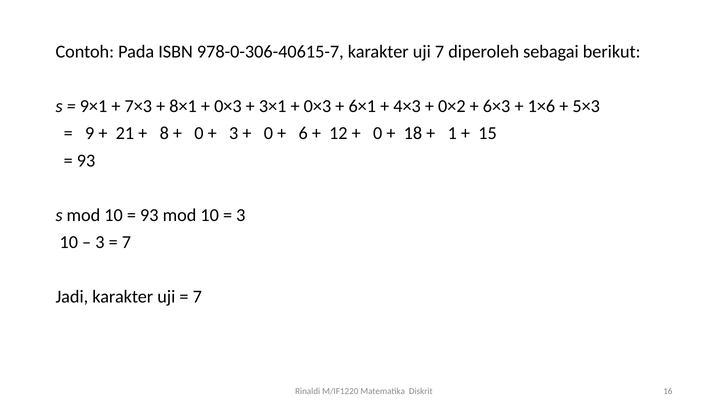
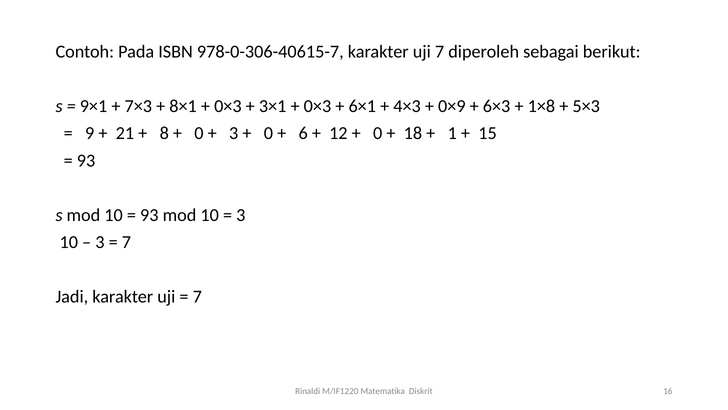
0×2: 0×2 -> 0×9
1×6: 1×6 -> 1×8
